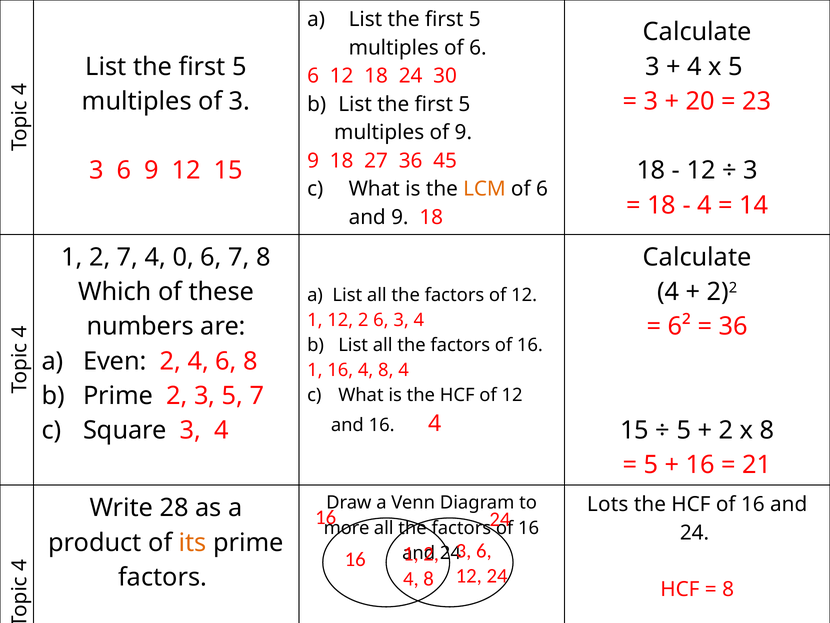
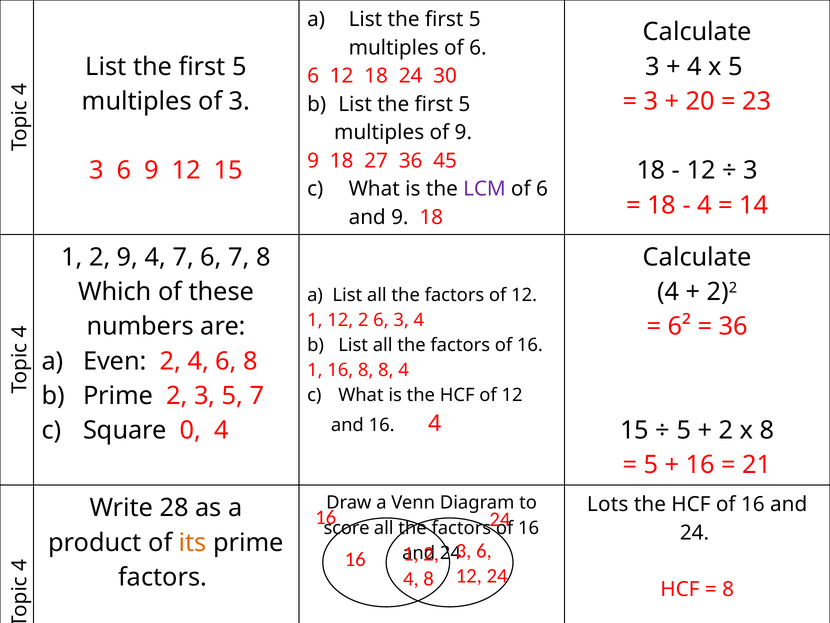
LCM colour: orange -> purple
2 7: 7 -> 9
4 0: 0 -> 7
1 16 4: 4 -> 8
Square 3: 3 -> 0
more: more -> score
